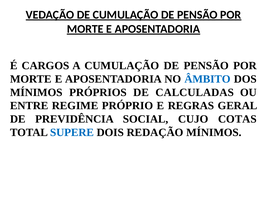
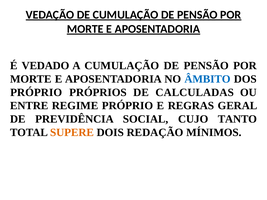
CARGOS: CARGOS -> VEDADO
MÍNIMOS at (36, 92): MÍNIMOS -> PRÓPRIO
COTAS: COTAS -> TANTO
SUPERE colour: blue -> orange
